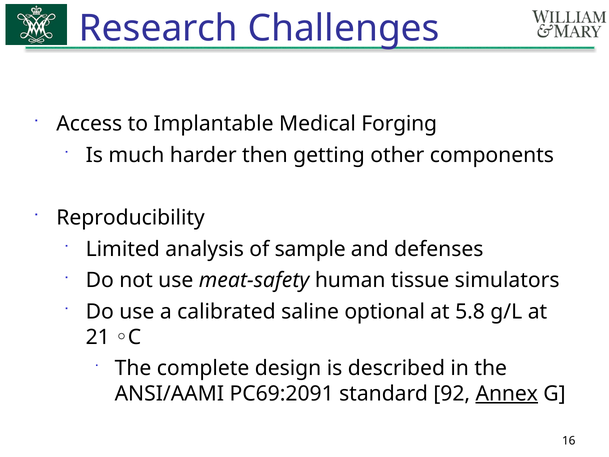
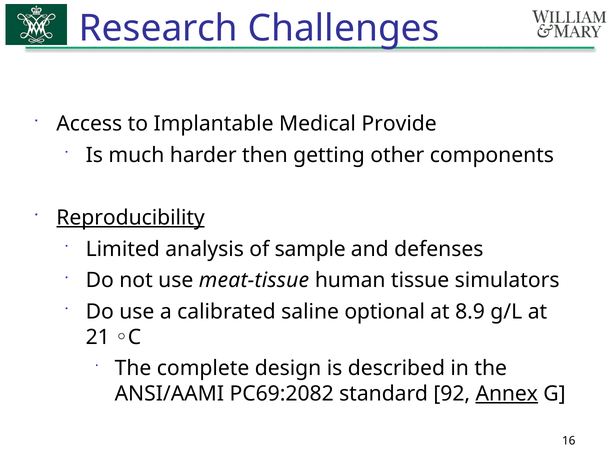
Forging: Forging -> Provide
Reproducibility underline: none -> present
meat-safety: meat-safety -> meat-tissue
5.8: 5.8 -> 8.9
PC69:2091: PC69:2091 -> PC69:2082
